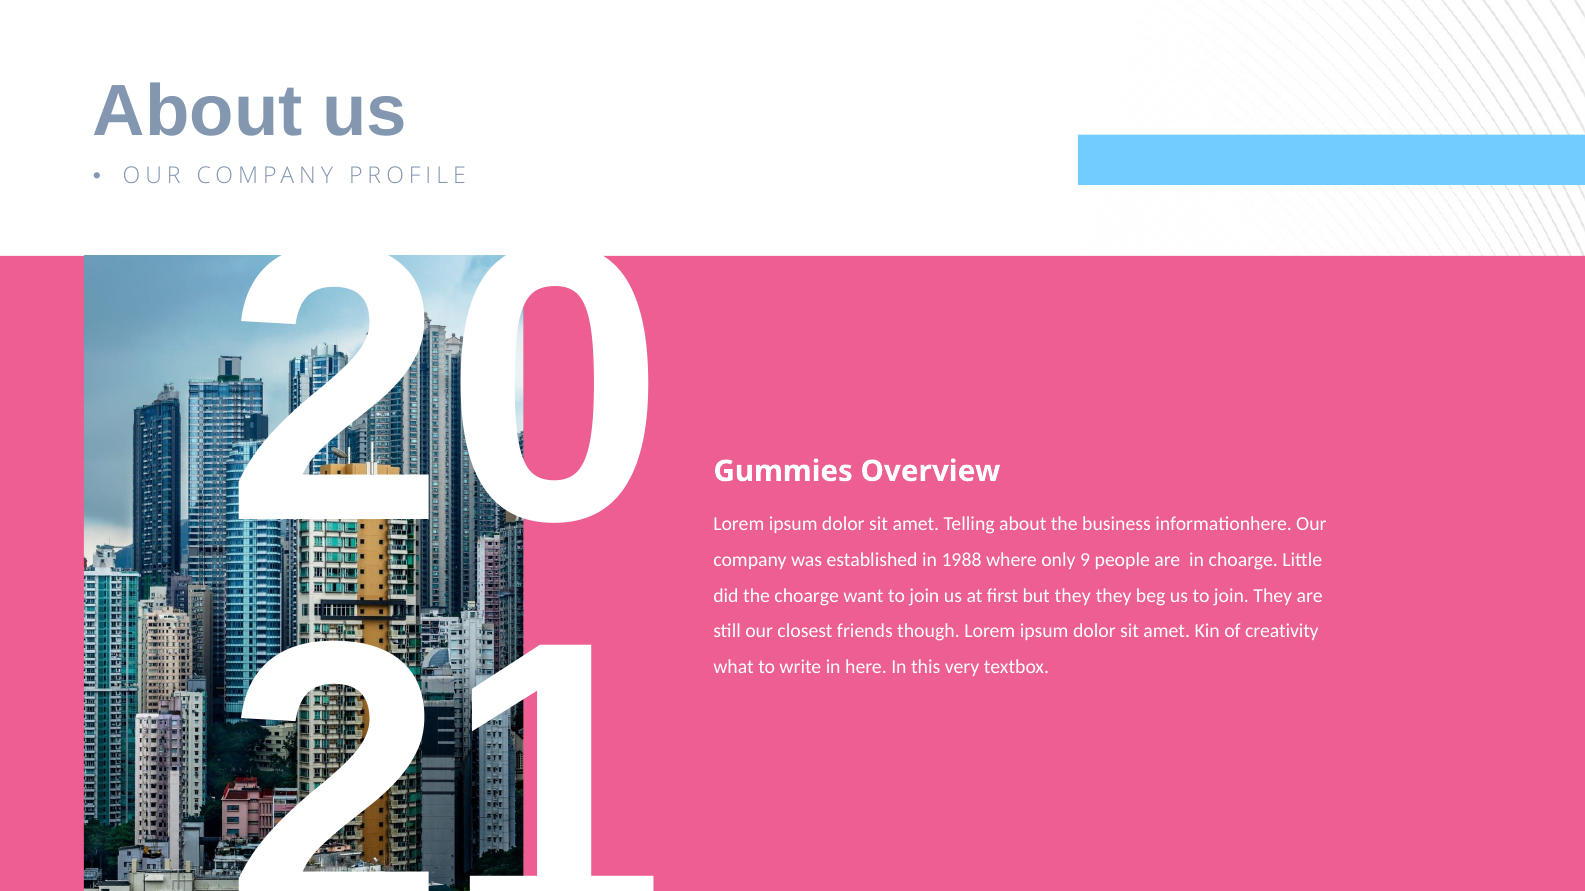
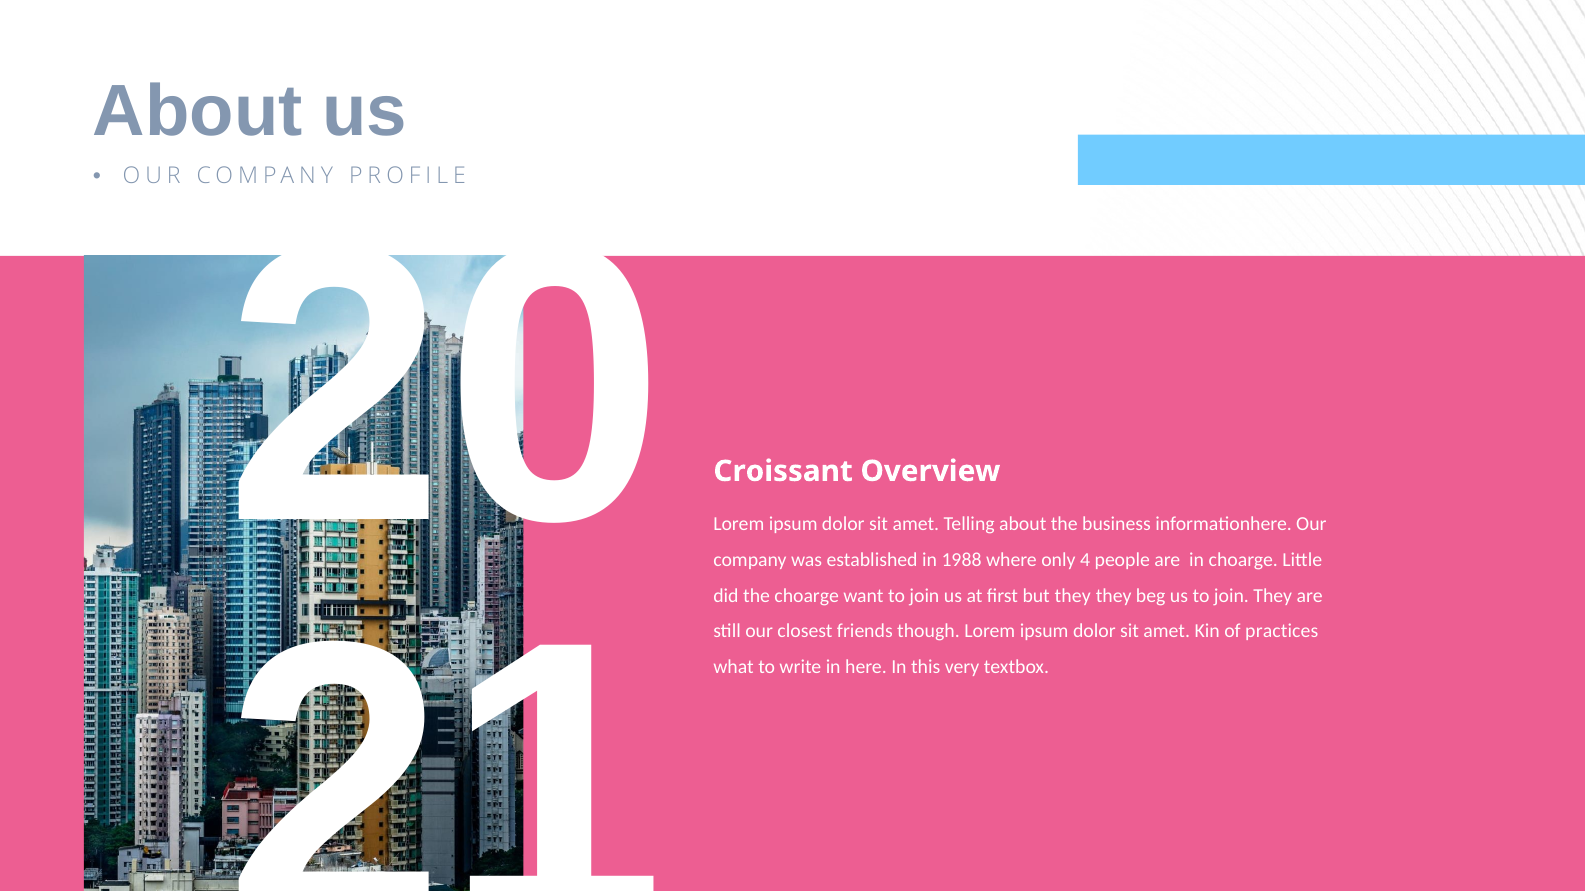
Gummies: Gummies -> Croissant
9: 9 -> 4
creativity: creativity -> practices
